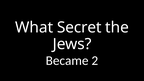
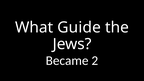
Secret: Secret -> Guide
